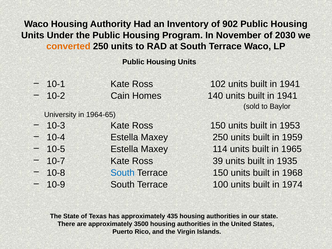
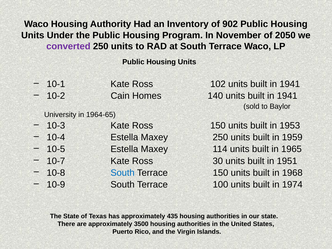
2030: 2030 -> 2050
converted colour: orange -> purple
39: 39 -> 30
1935: 1935 -> 1951
